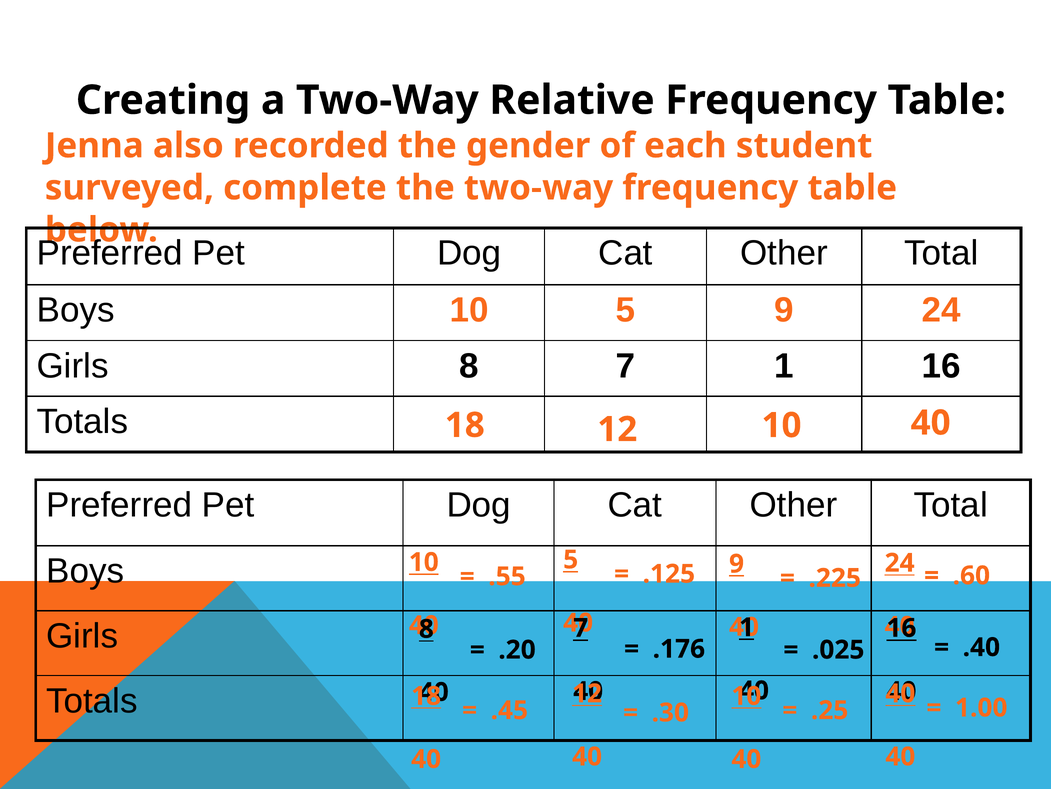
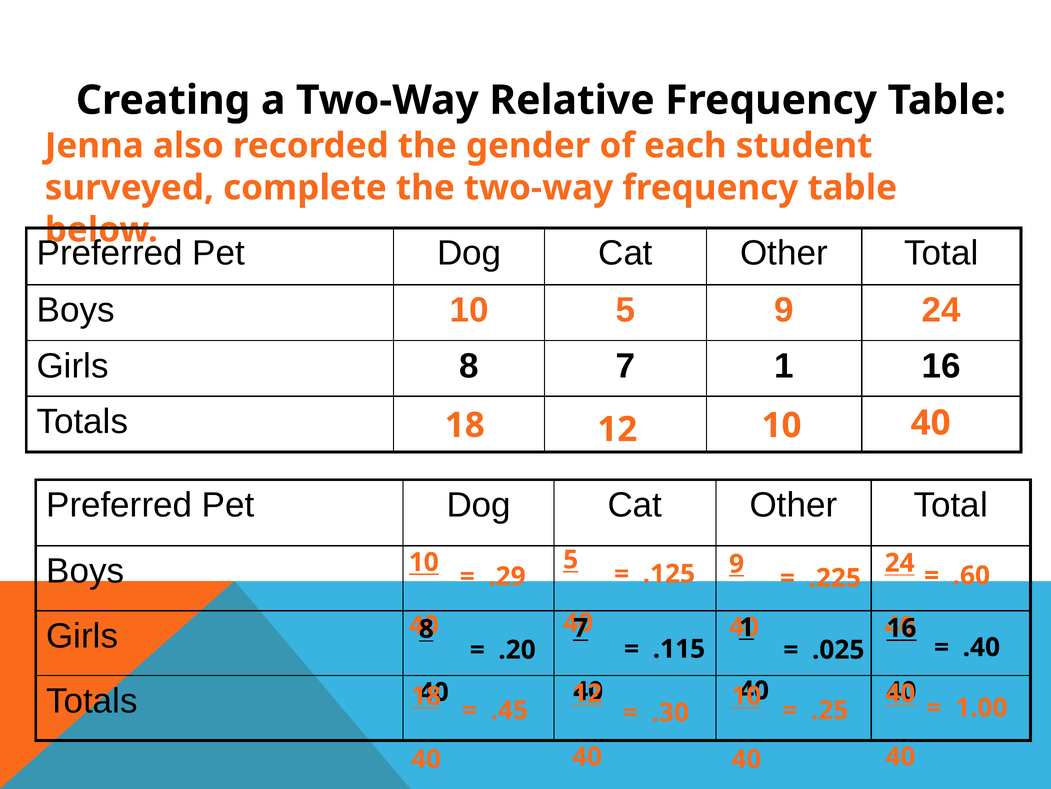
.55: .55 -> .29
.176: .176 -> .115
